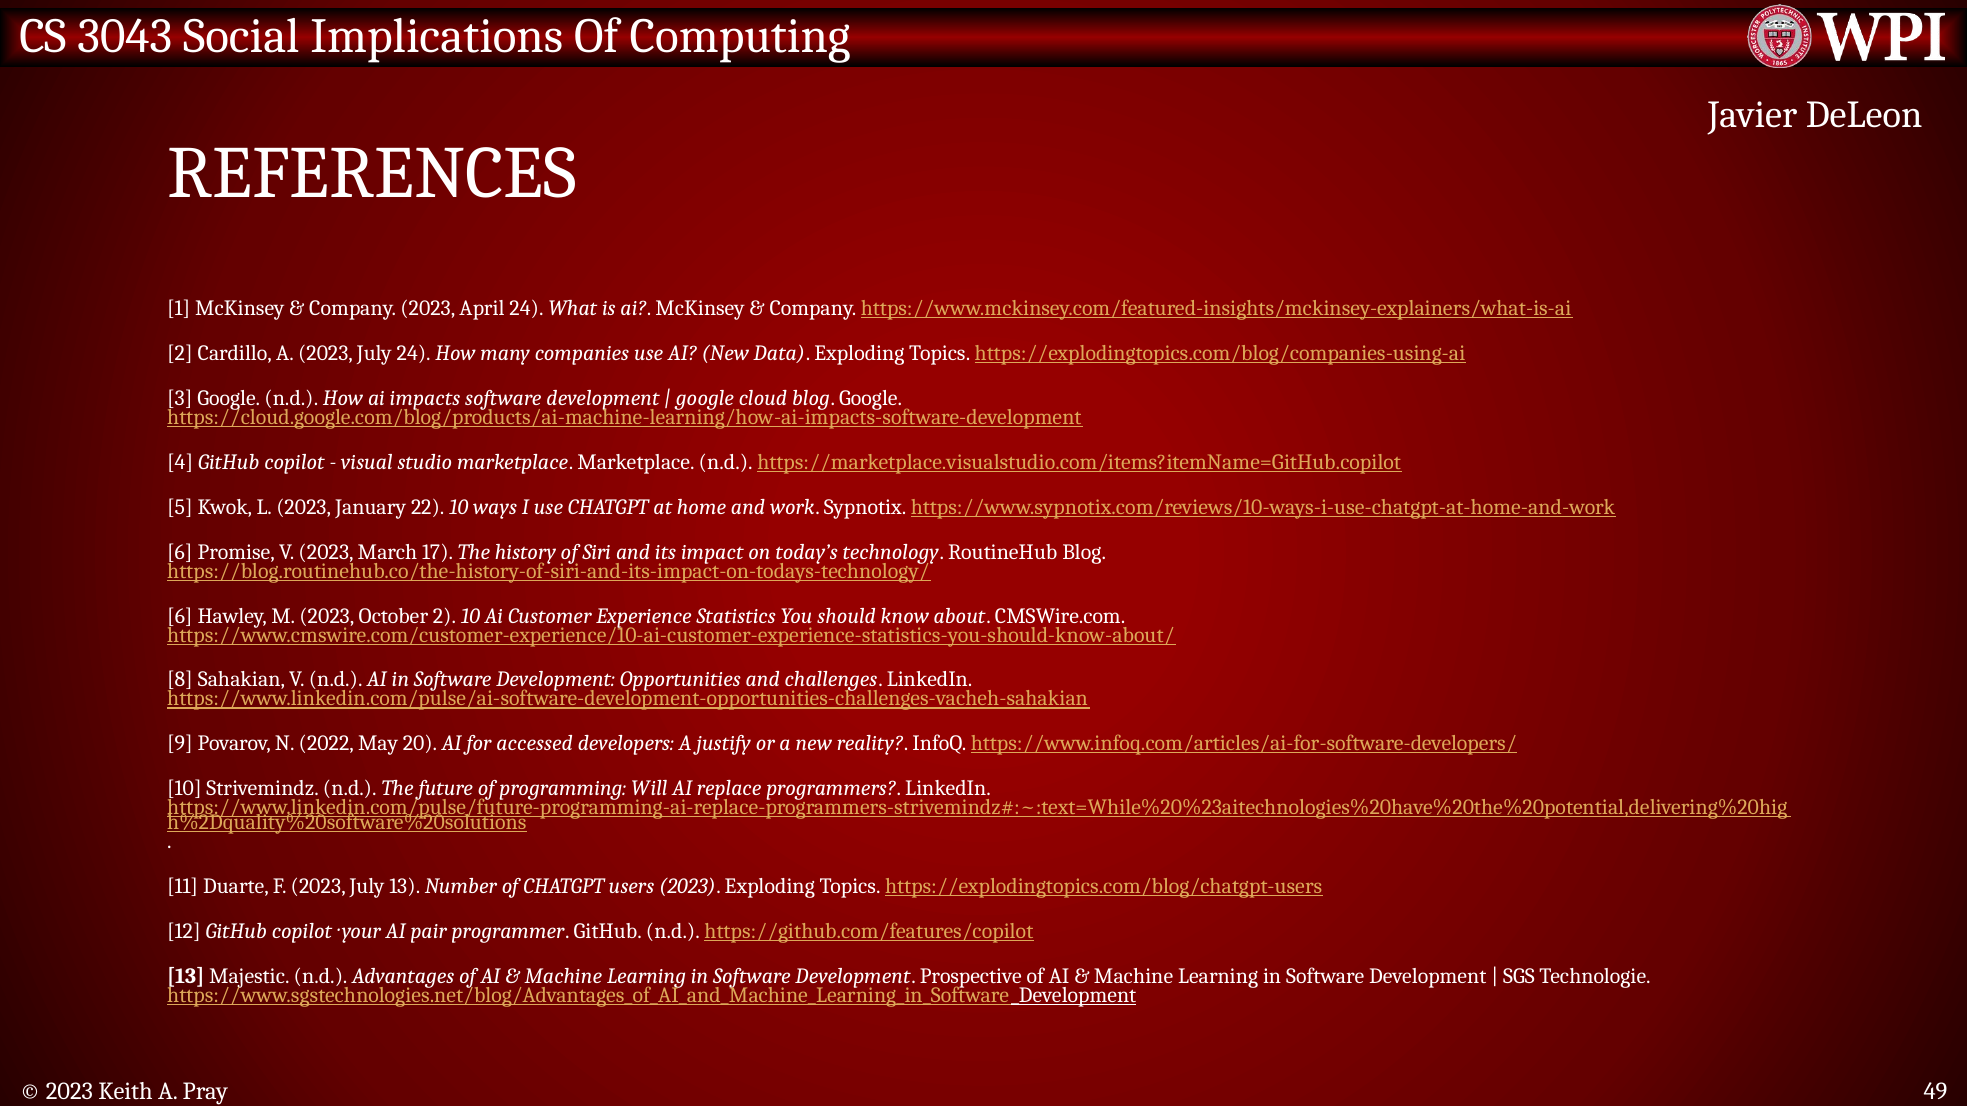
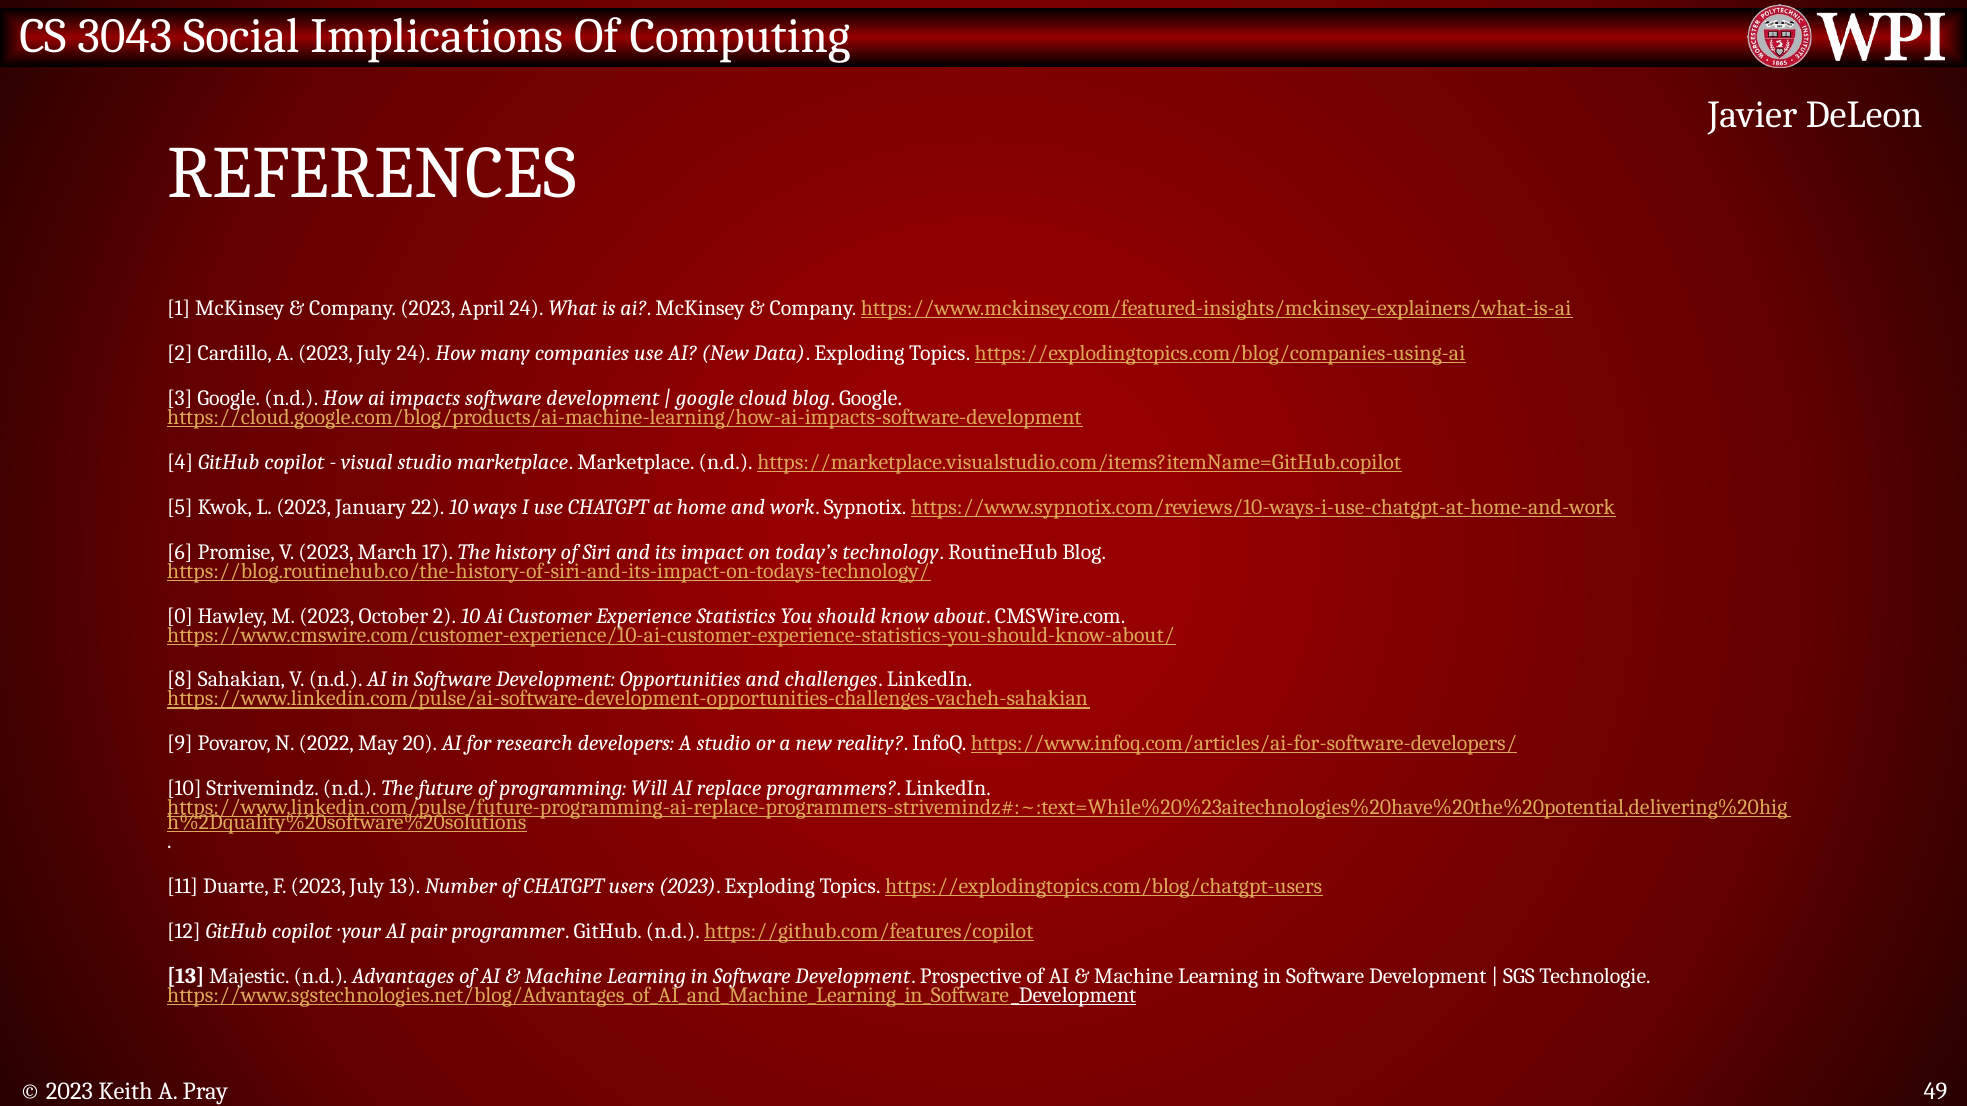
6 at (180, 616): 6 -> 0
accessed: accessed -> research
A justify: justify -> studio
